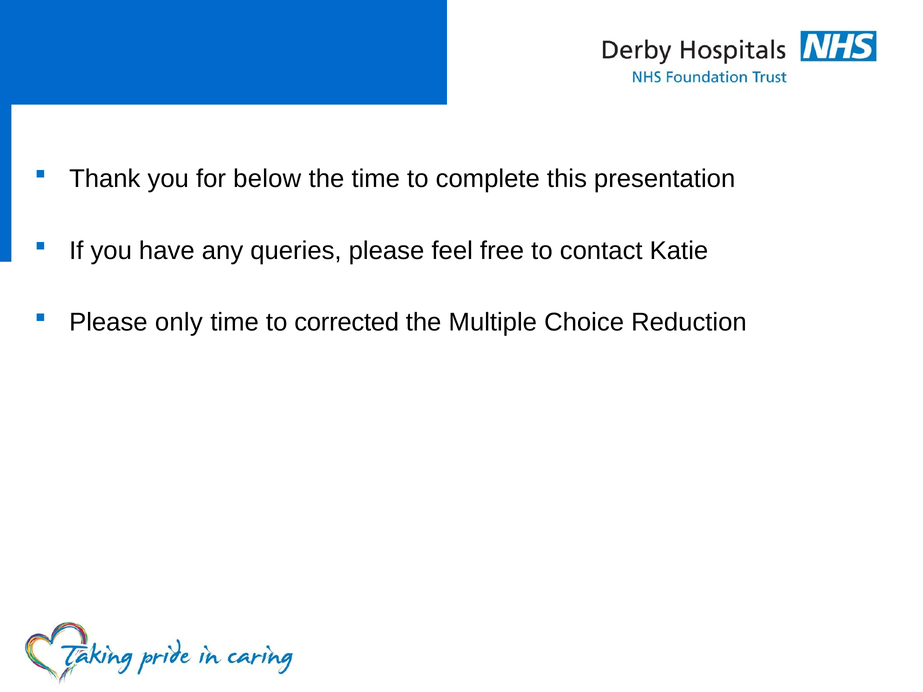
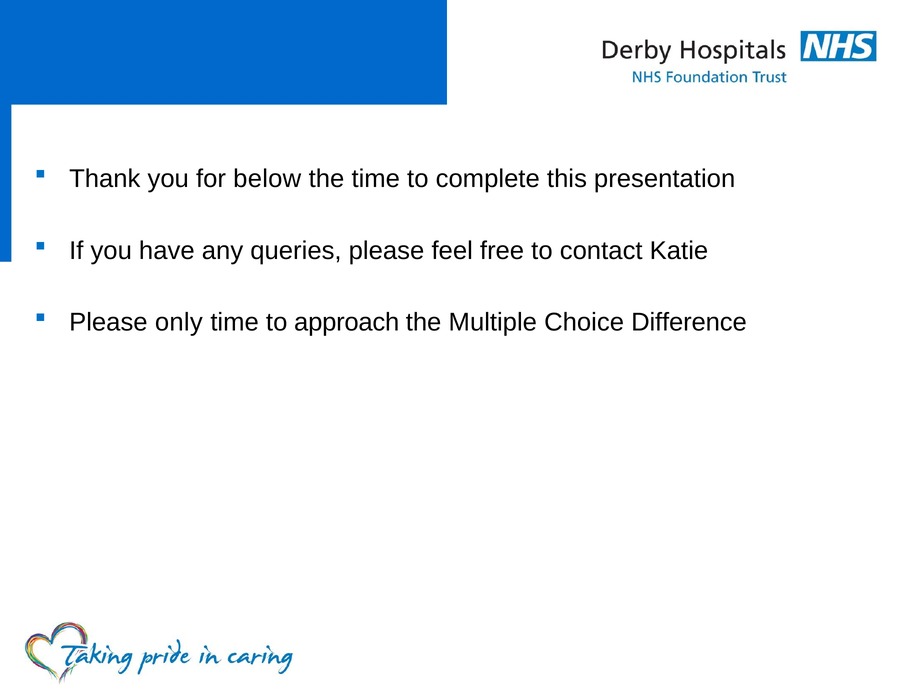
corrected: corrected -> approach
Reduction: Reduction -> Difference
